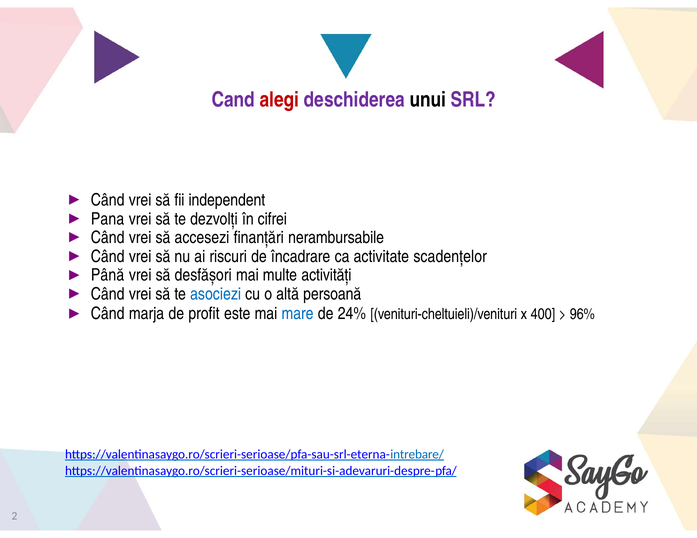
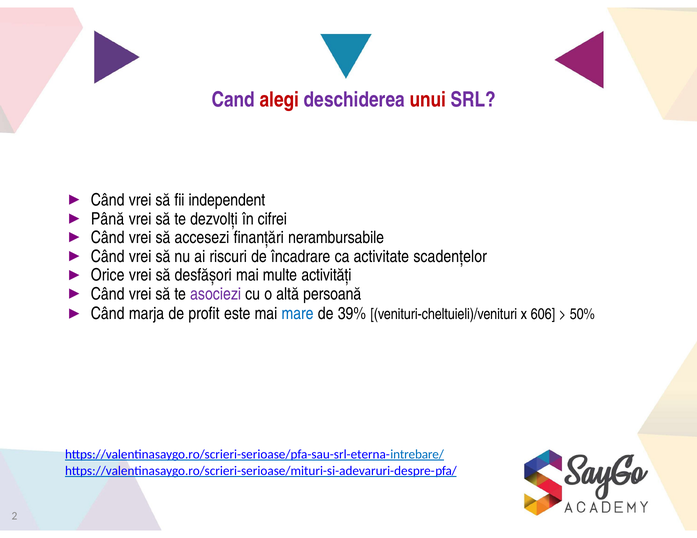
unui colour: black -> red
Pana: Pana -> Până
Până: Până -> Orice
asociezi colour: blue -> purple
24%: 24% -> 39%
400: 400 -> 606
96%: 96% -> 50%
